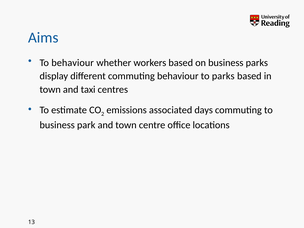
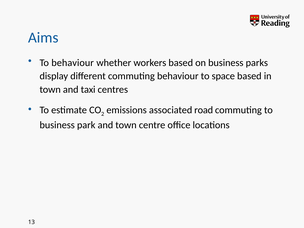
to parks: parks -> space
days: days -> road
